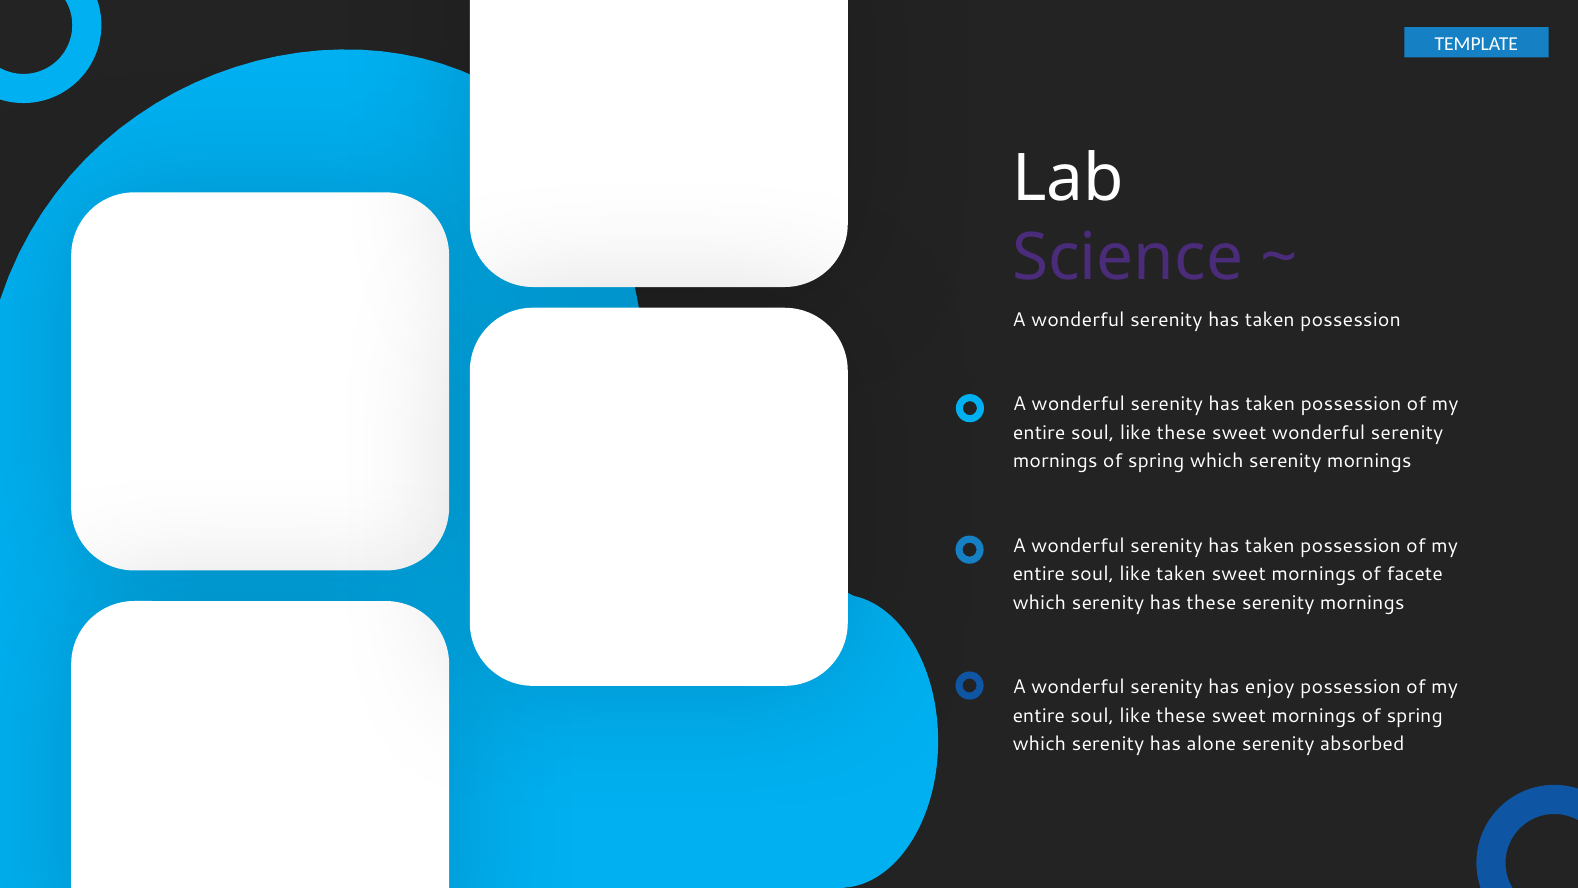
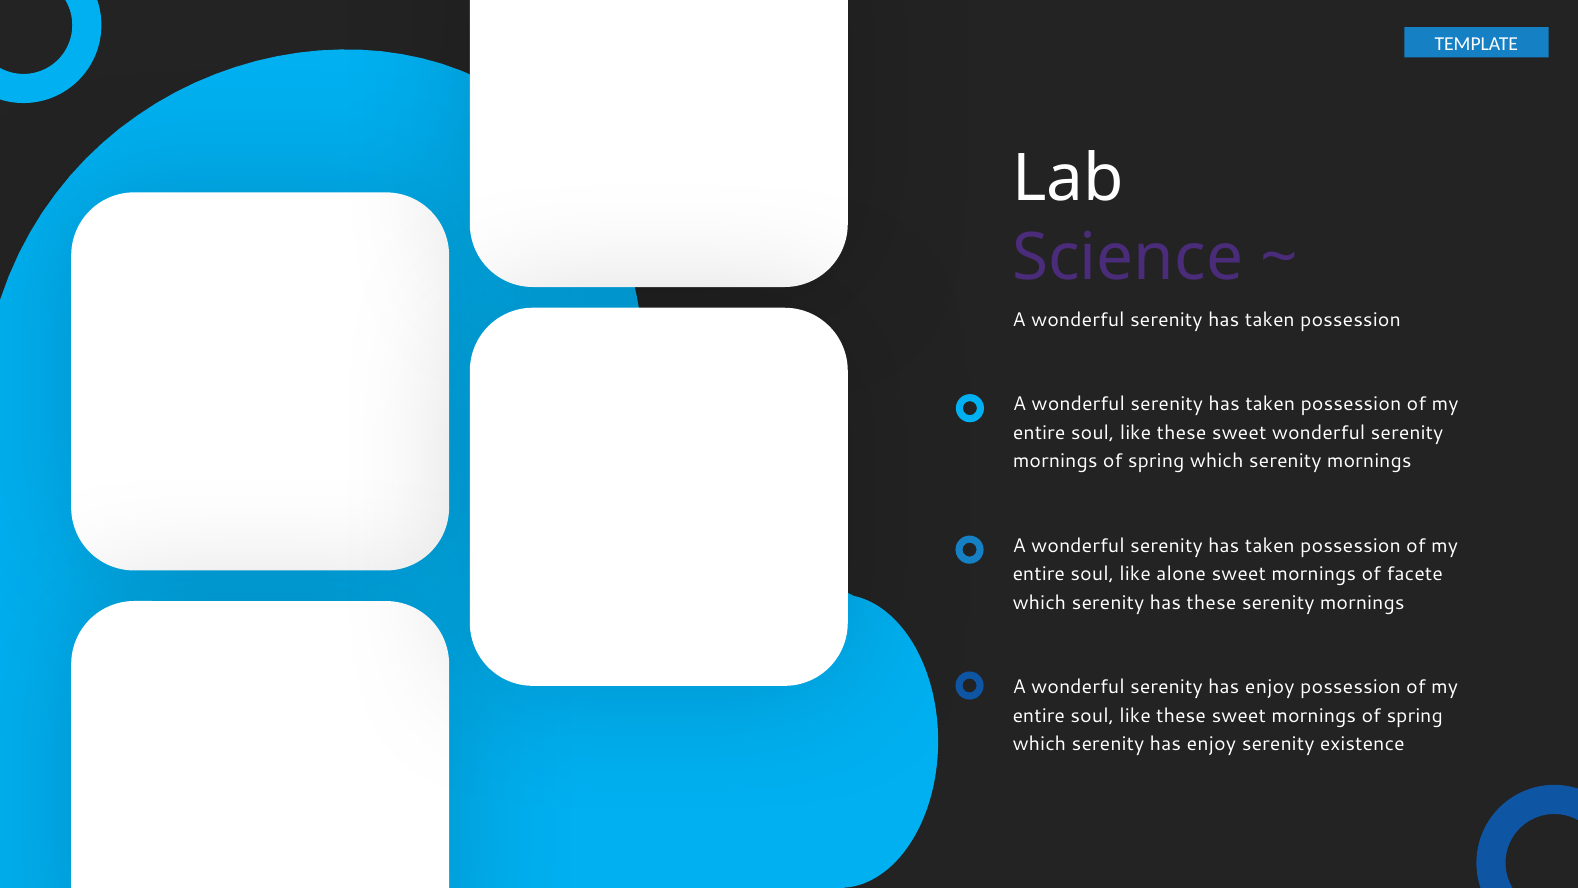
like taken: taken -> alone
which serenity has alone: alone -> enjoy
absorbed: absorbed -> existence
